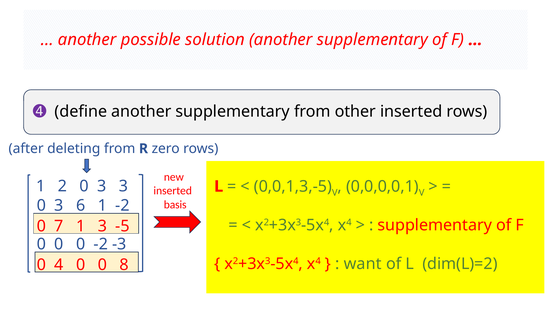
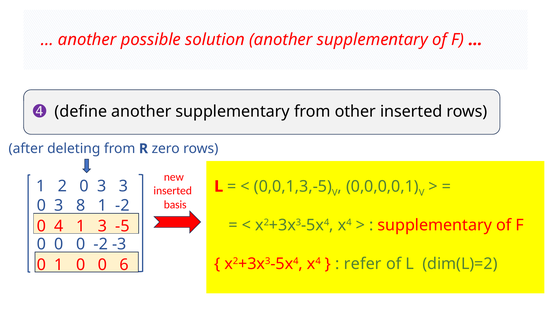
6: 6 -> 8
7: 7 -> 4
want: want -> refer
0 4: 4 -> 1
8: 8 -> 6
